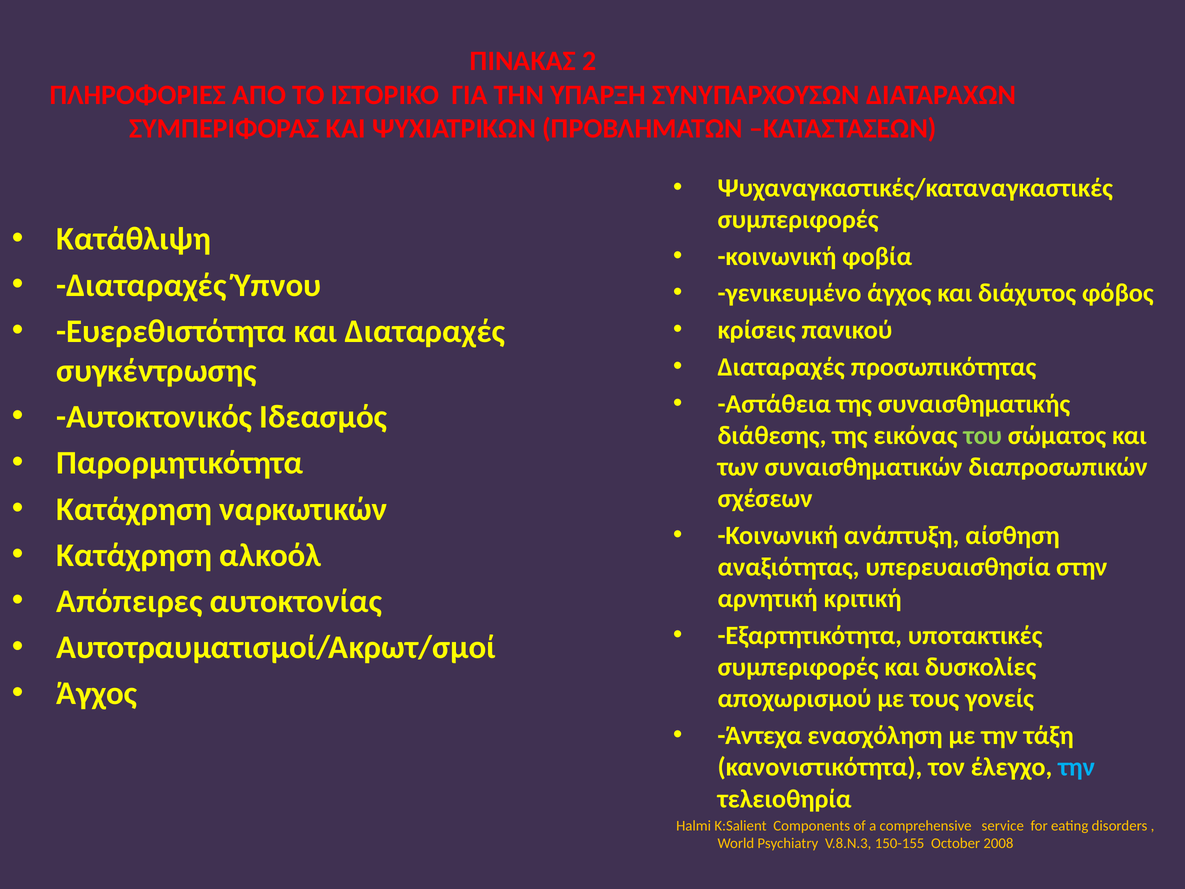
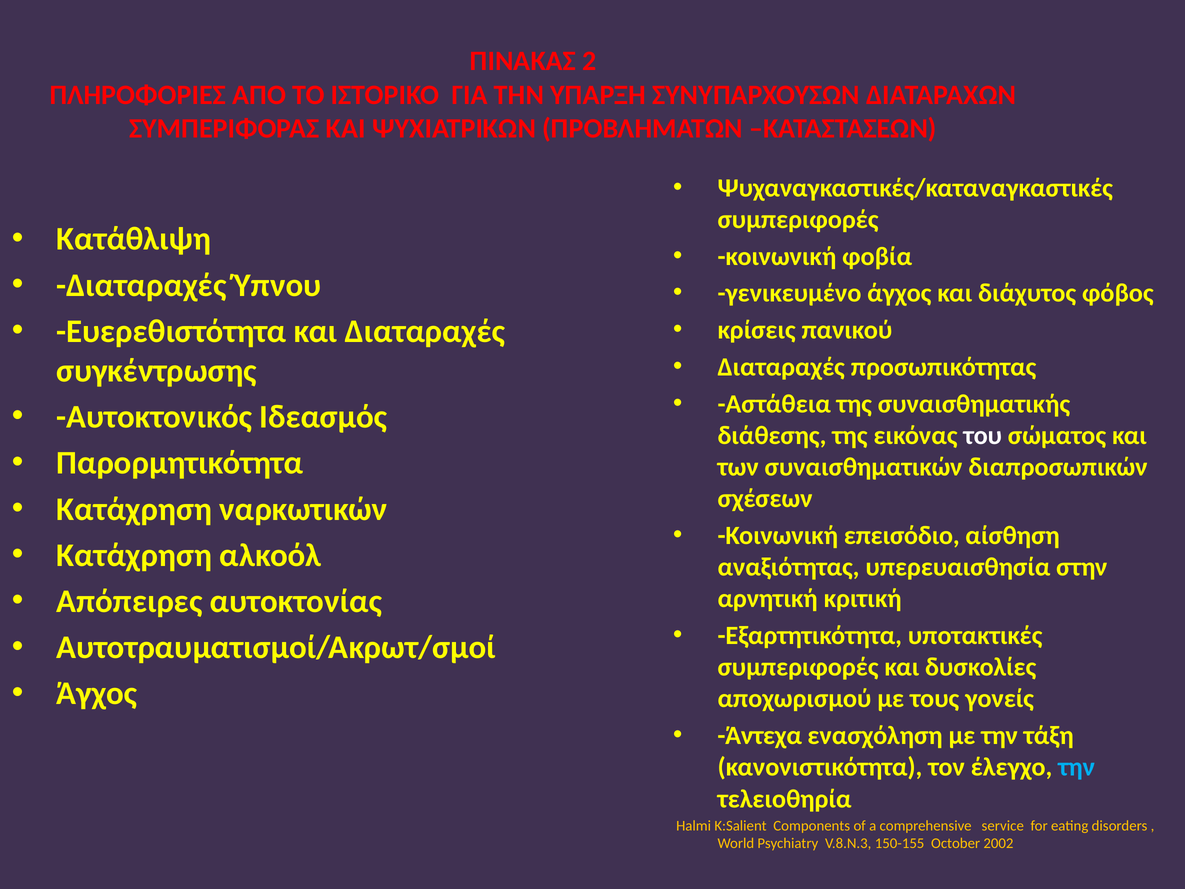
του colour: light green -> white
ανάπτυξη: ανάπτυξη -> επεισόδιο
2008: 2008 -> 2002
